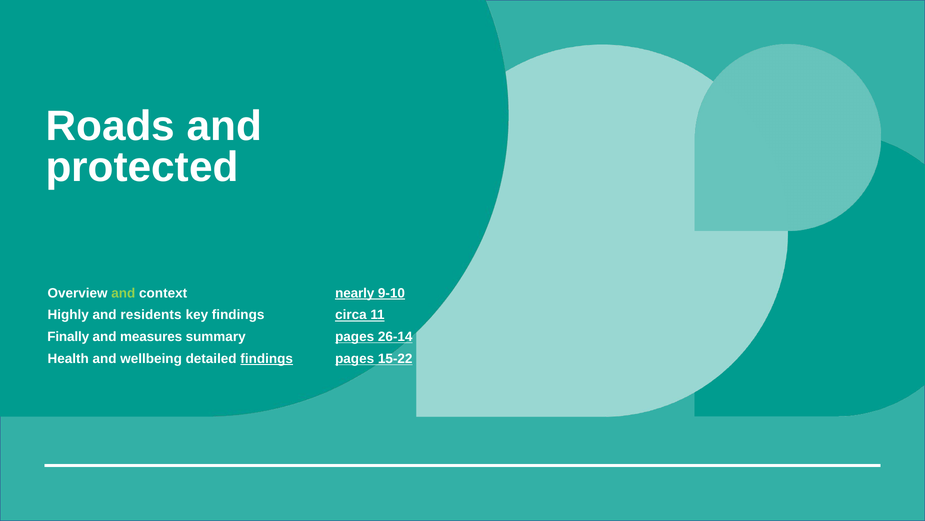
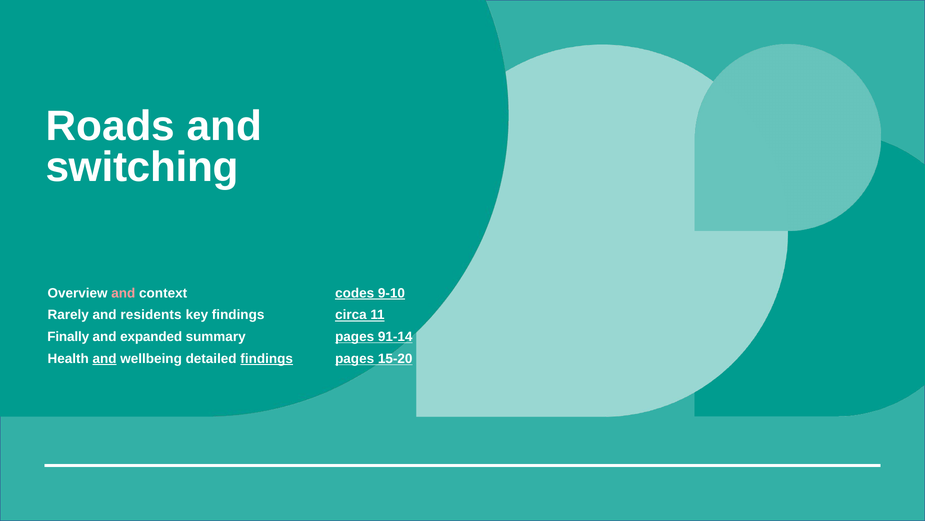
protected: protected -> switching
and at (123, 293) colour: light green -> pink
nearly: nearly -> codes
Highly: Highly -> Rarely
measures: measures -> expanded
26-14: 26-14 -> 91-14
and at (105, 358) underline: none -> present
15-22: 15-22 -> 15-20
